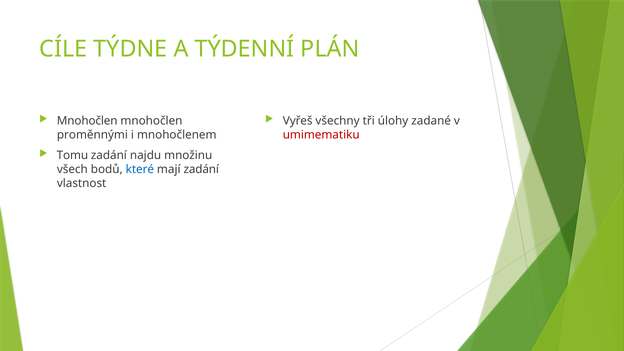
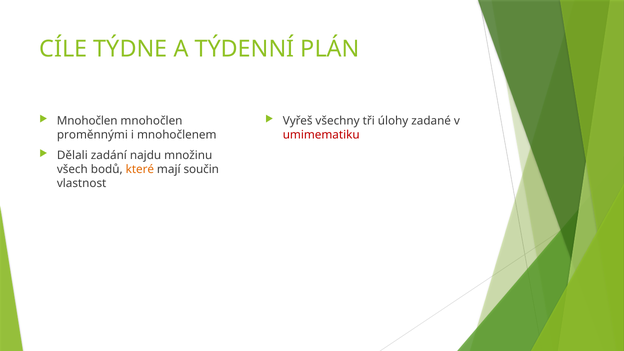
Tomu: Tomu -> Dělali
které colour: blue -> orange
mají zadání: zadání -> součin
